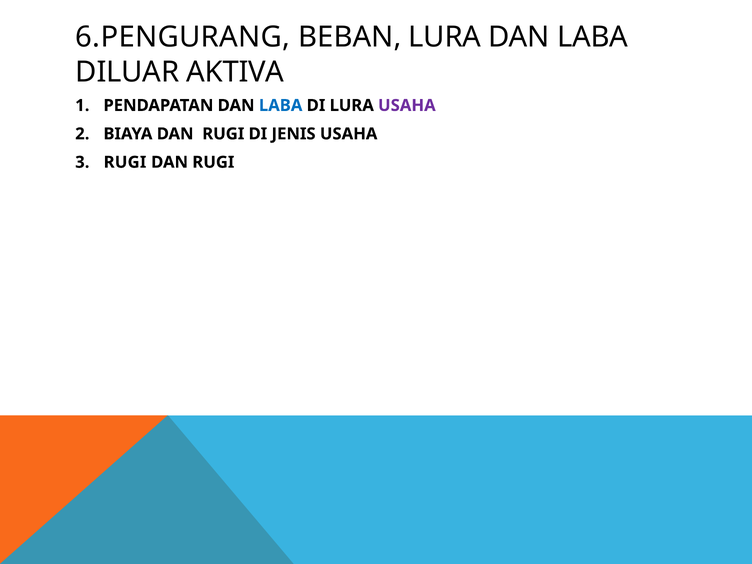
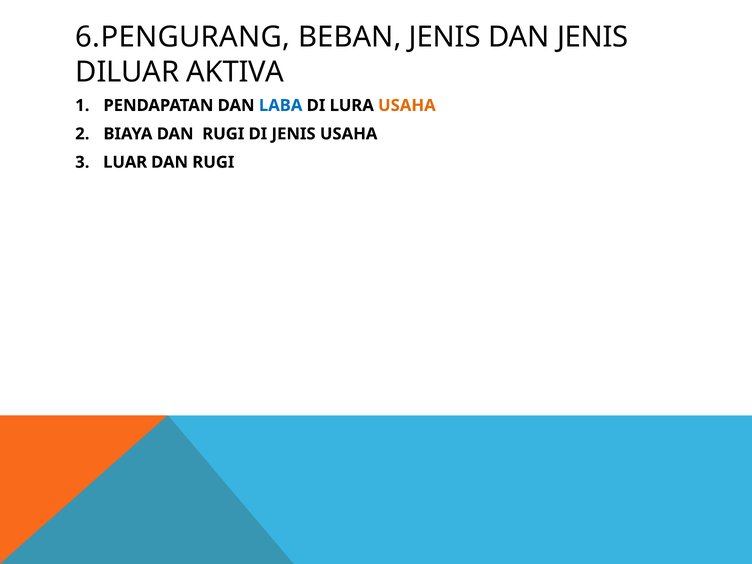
BEBAN LURA: LURA -> JENIS
LABA at (593, 37): LABA -> JENIS
USAHA at (407, 105) colour: purple -> orange
RUGI at (125, 162): RUGI -> LUAR
